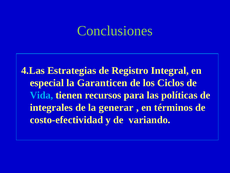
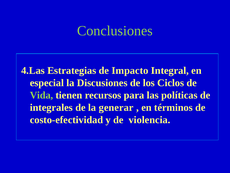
Registro: Registro -> Impacto
Garanticen: Garanticen -> Discusiones
Vida colour: light blue -> light green
variando: variando -> violencia
